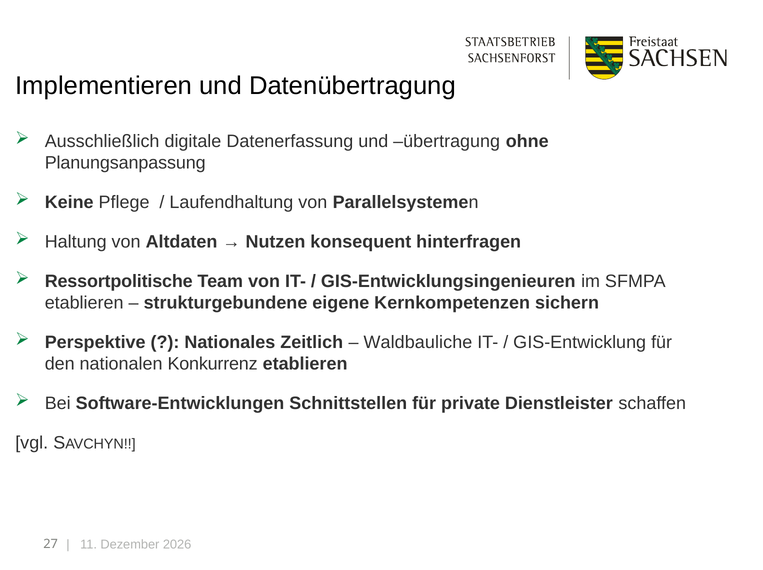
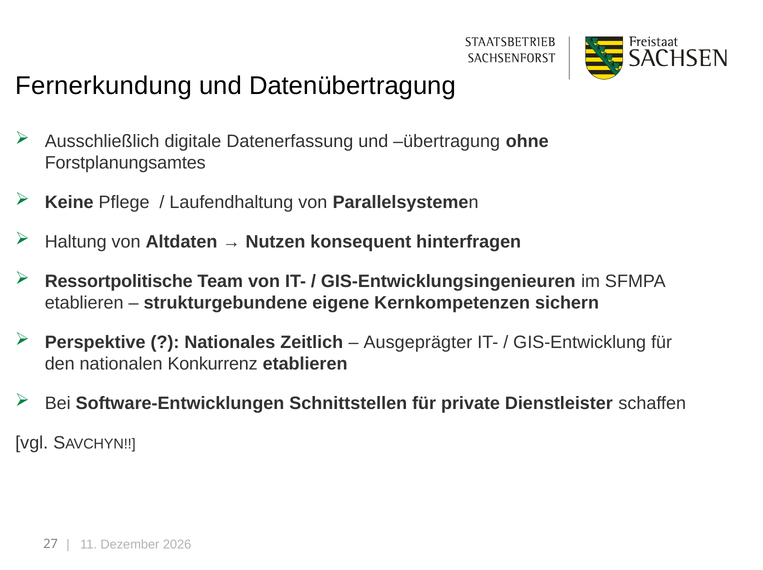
Implementieren: Implementieren -> Fernerkundung
Planungsanpassung: Planungsanpassung -> Forstplanungsamtes
Waldbauliche: Waldbauliche -> Ausgeprägter
